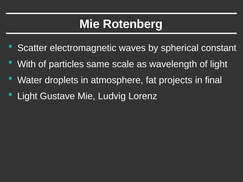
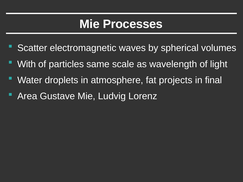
Rotenberg: Rotenberg -> Processes
constant: constant -> volumes
Light at (27, 96): Light -> Area
